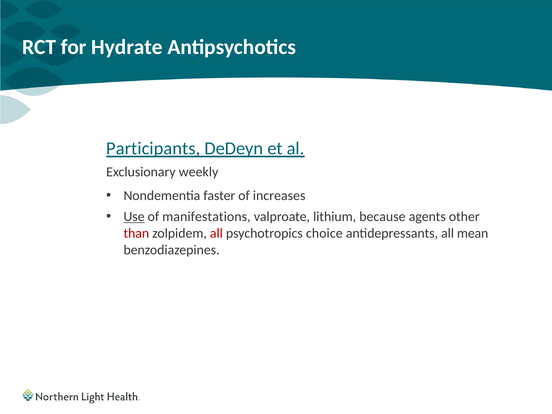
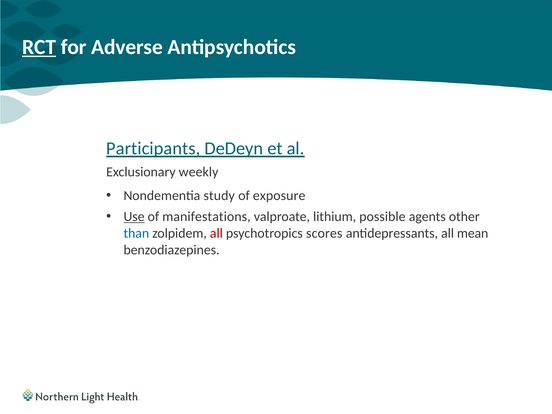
RCT underline: none -> present
Hydrate: Hydrate -> Adverse
faster: faster -> study
increases: increases -> exposure
because: because -> possible
than colour: red -> blue
choice: choice -> scores
